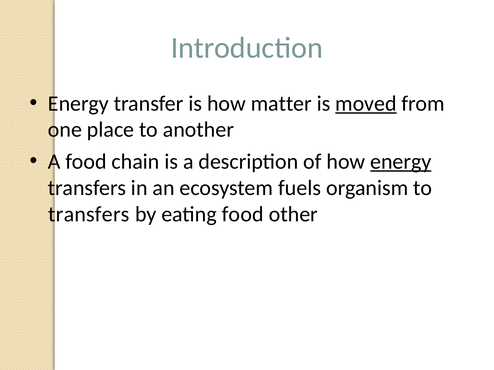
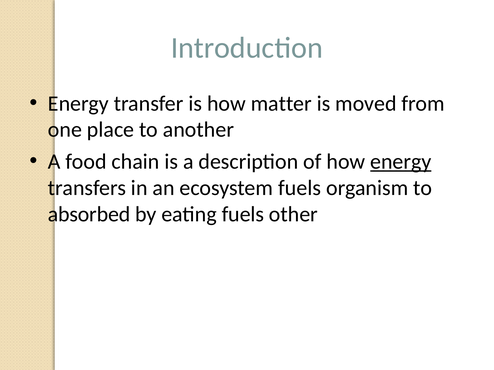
moved underline: present -> none
transfers at (89, 214): transfers -> absorbed
eating food: food -> fuels
